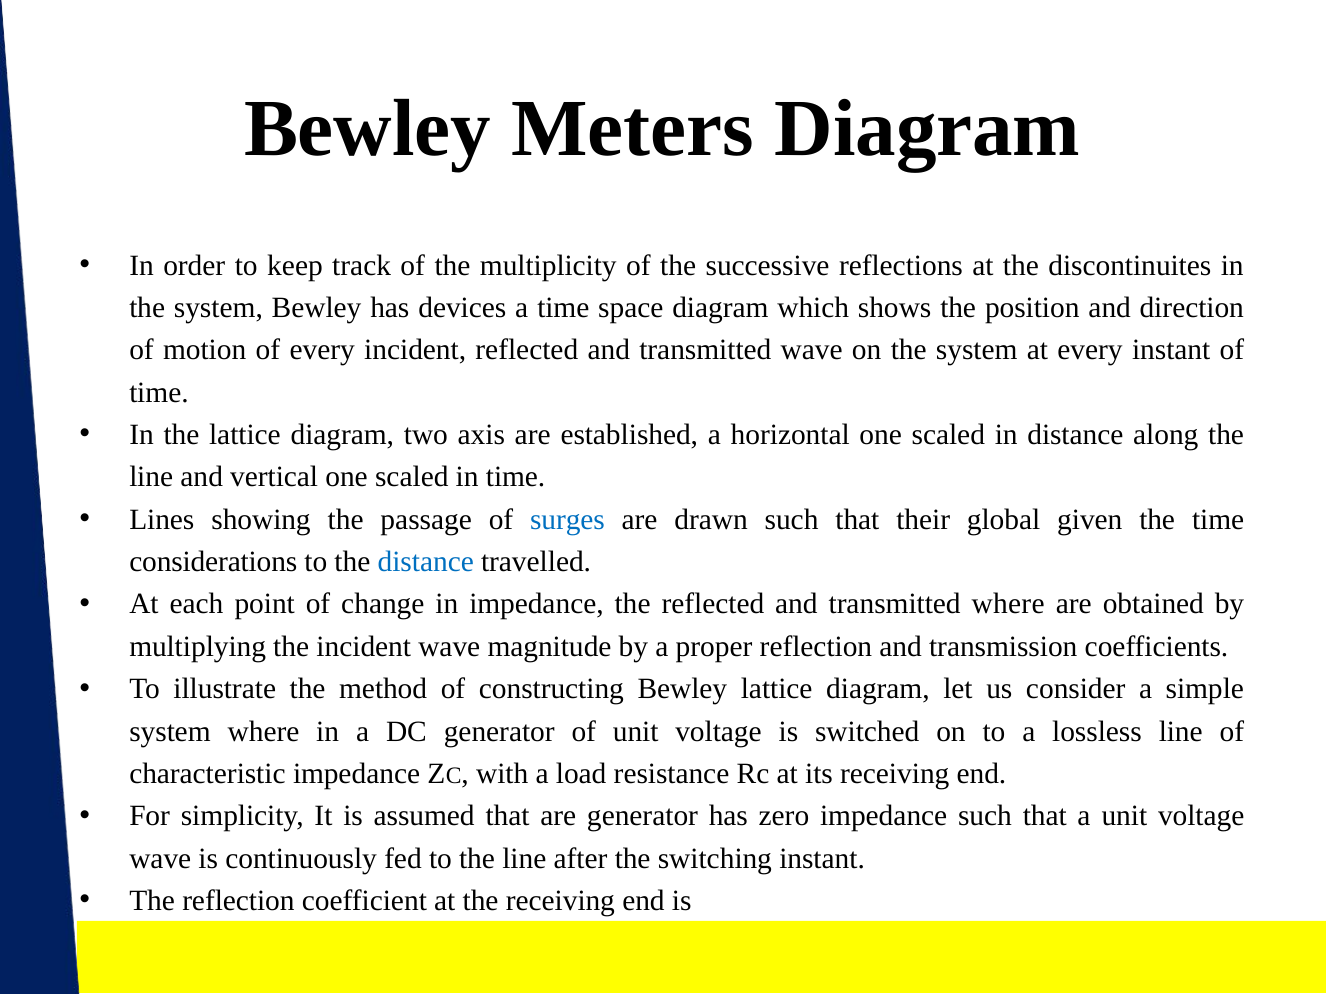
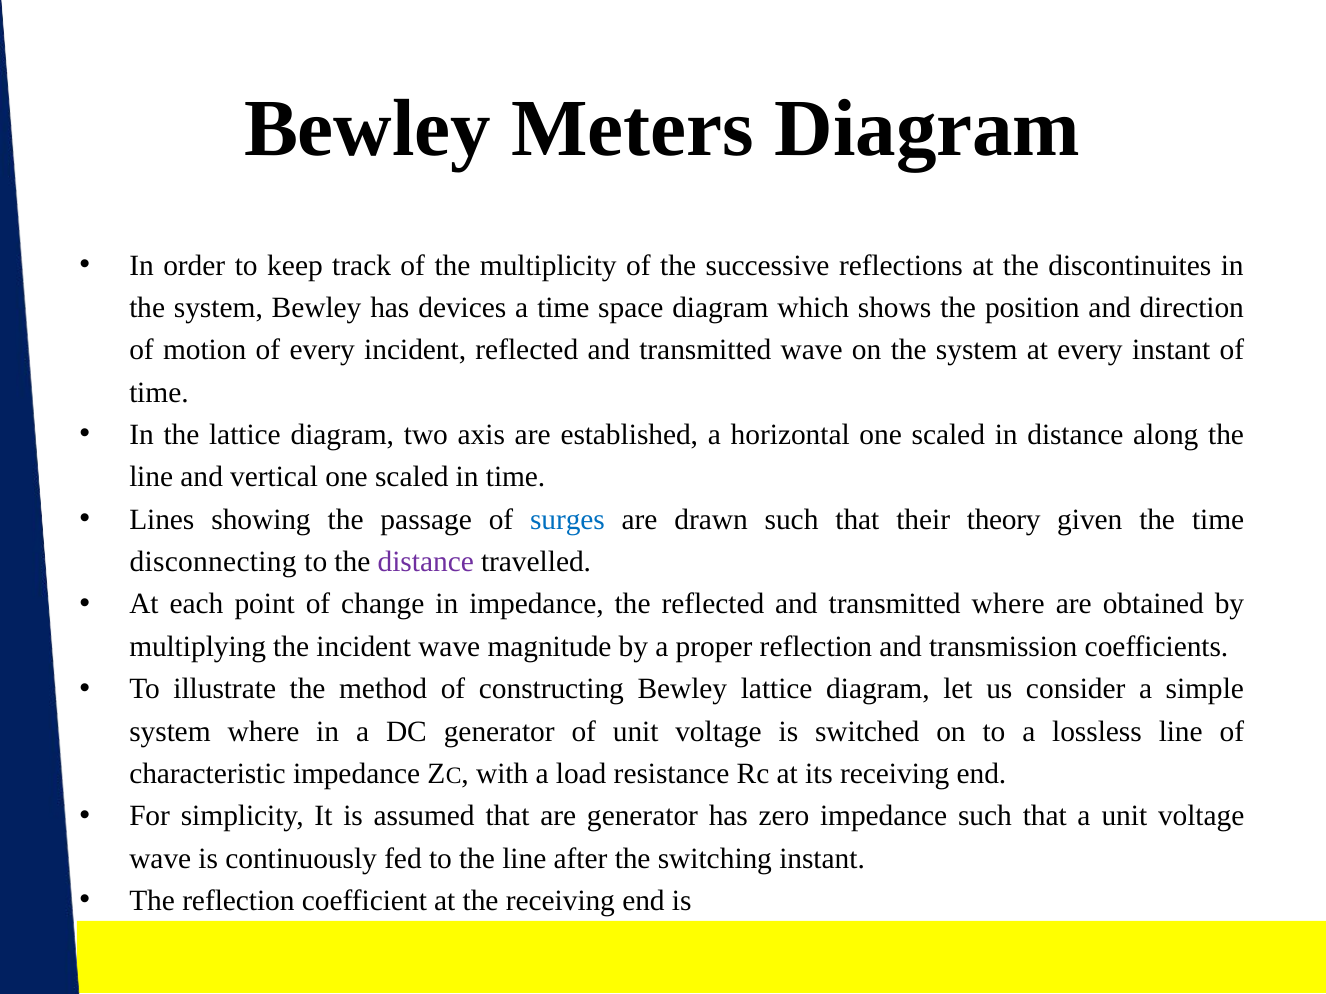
global: global -> theory
considerations: considerations -> disconnecting
distance at (426, 562) colour: blue -> purple
